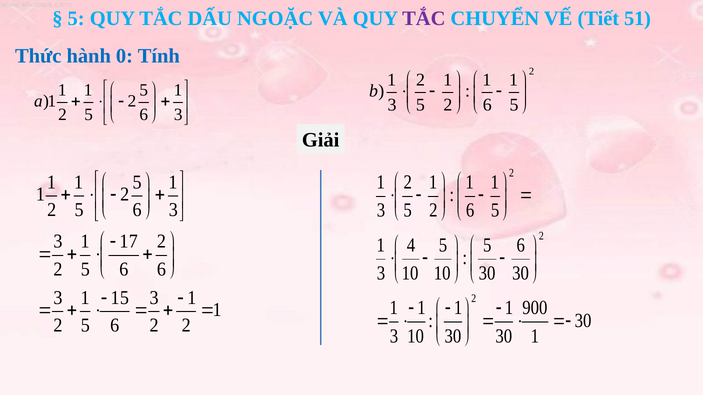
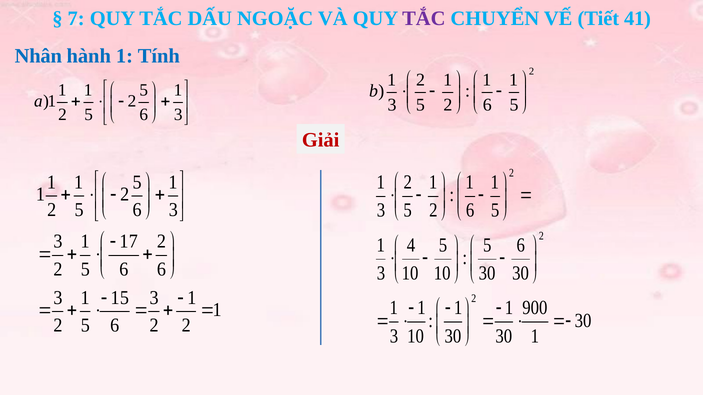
5 at (76, 19): 5 -> 7
51: 51 -> 41
Thức: Thức -> Nhân
hành 0: 0 -> 1
Giải colour: black -> red
